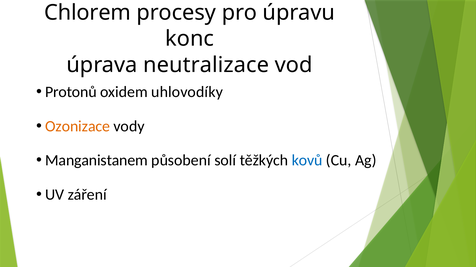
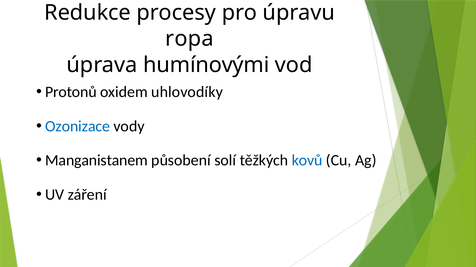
Chlorem: Chlorem -> Redukce
konc: konc -> ropa
neutralizace: neutralizace -> humínovými
Ozonizace colour: orange -> blue
